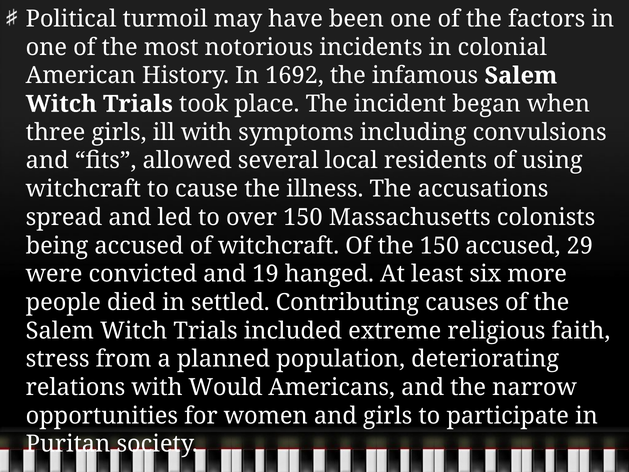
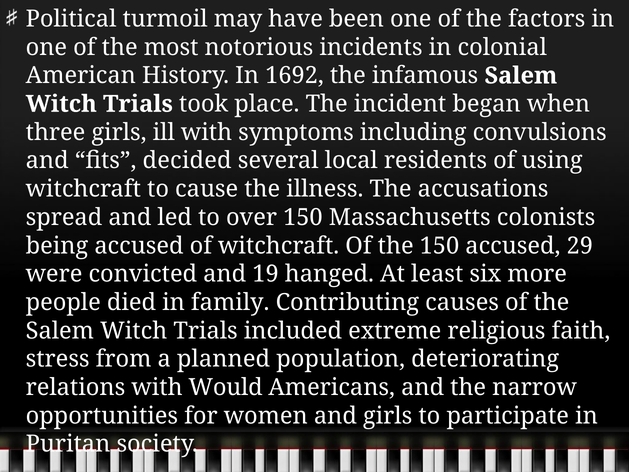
allowed: allowed -> decided
settled: settled -> family
